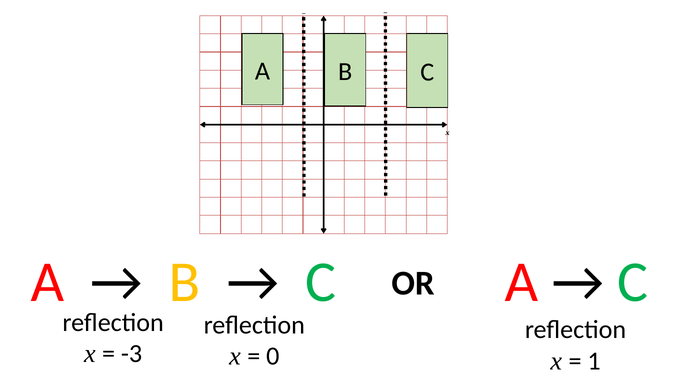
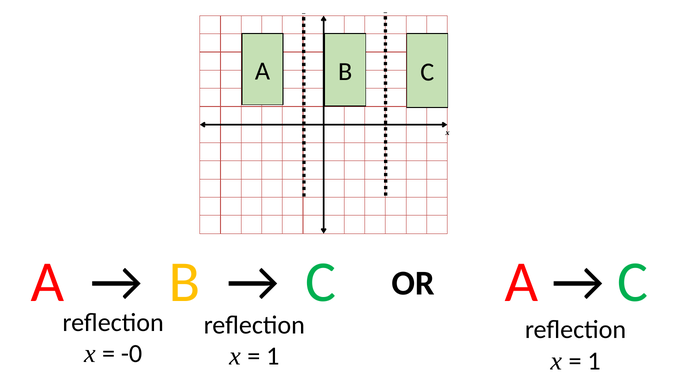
-3: -3 -> -0
0 at (273, 357): 0 -> 1
